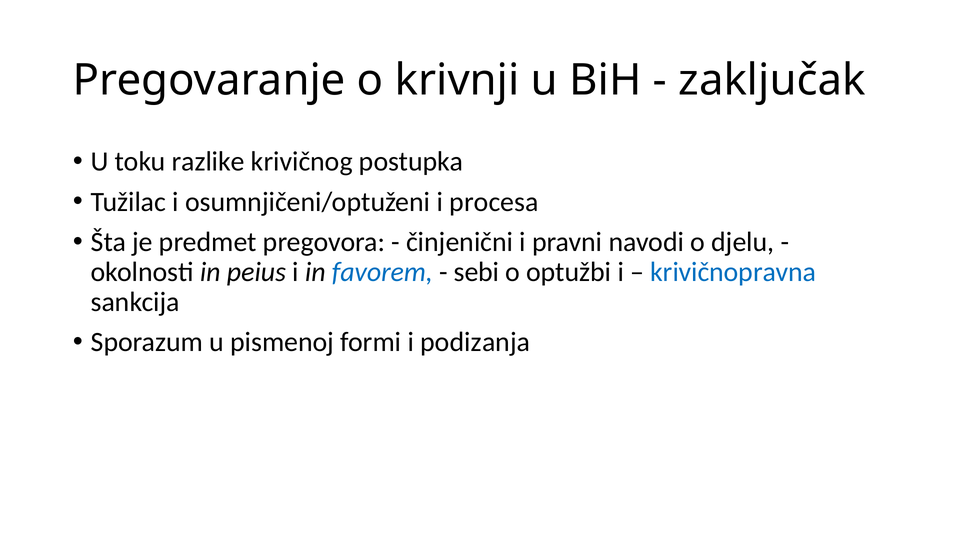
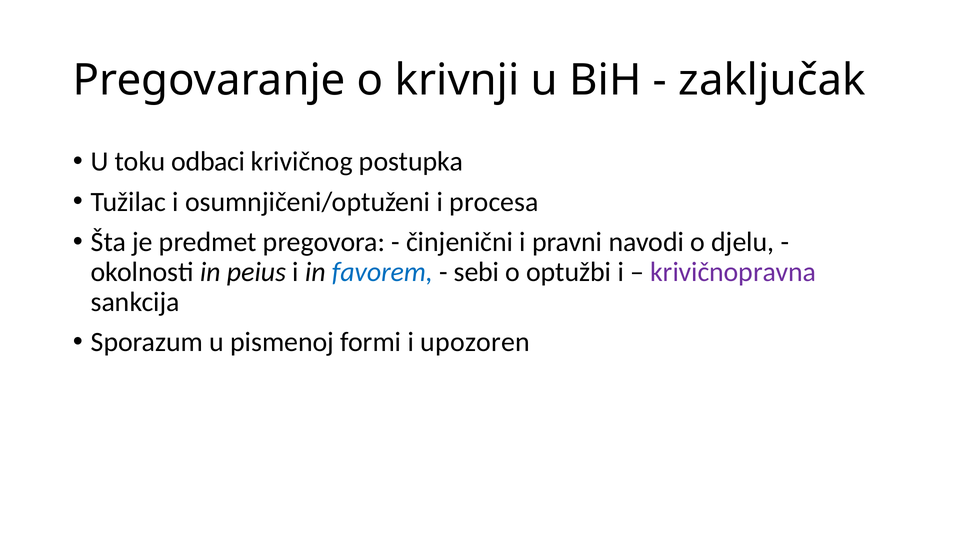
razlike: razlike -> odbaci
krivičnopravna colour: blue -> purple
podizanja: podizanja -> upozoren
